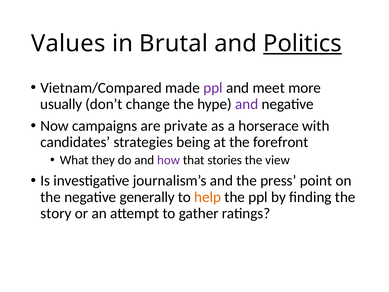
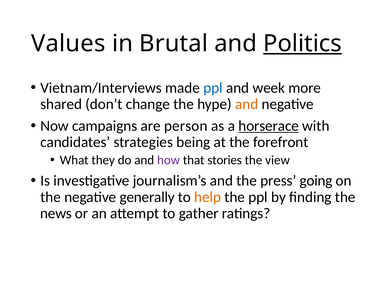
Vietnam/Compared: Vietnam/Compared -> Vietnam/Interviews
ppl at (213, 88) colour: purple -> blue
meet: meet -> week
usually: usually -> shared
and at (247, 104) colour: purple -> orange
private: private -> person
horserace underline: none -> present
point: point -> going
story: story -> news
